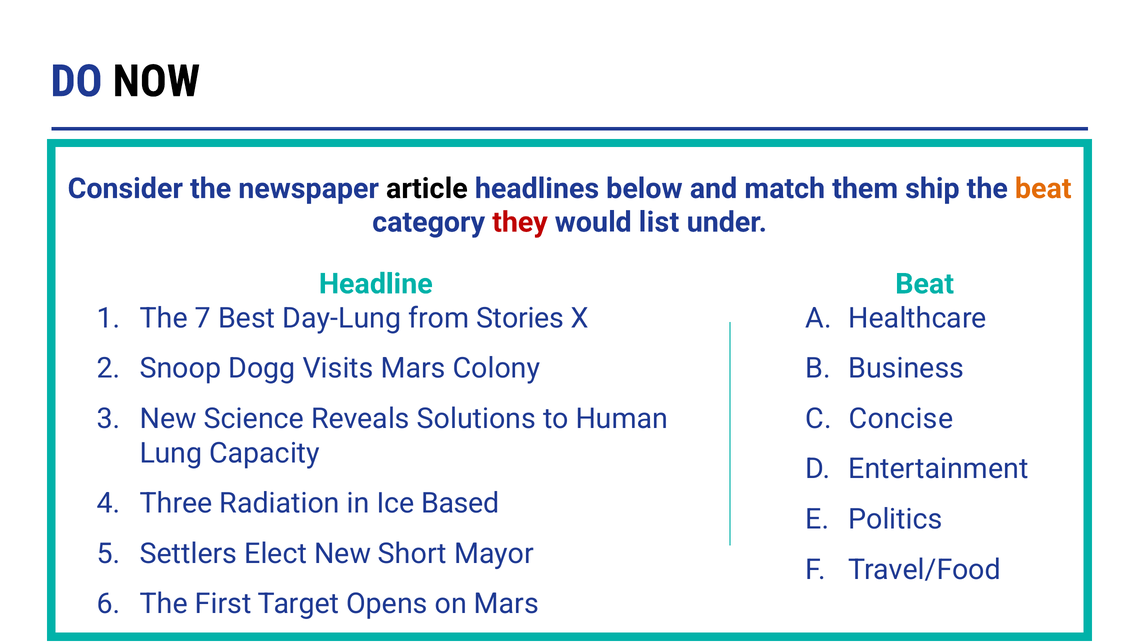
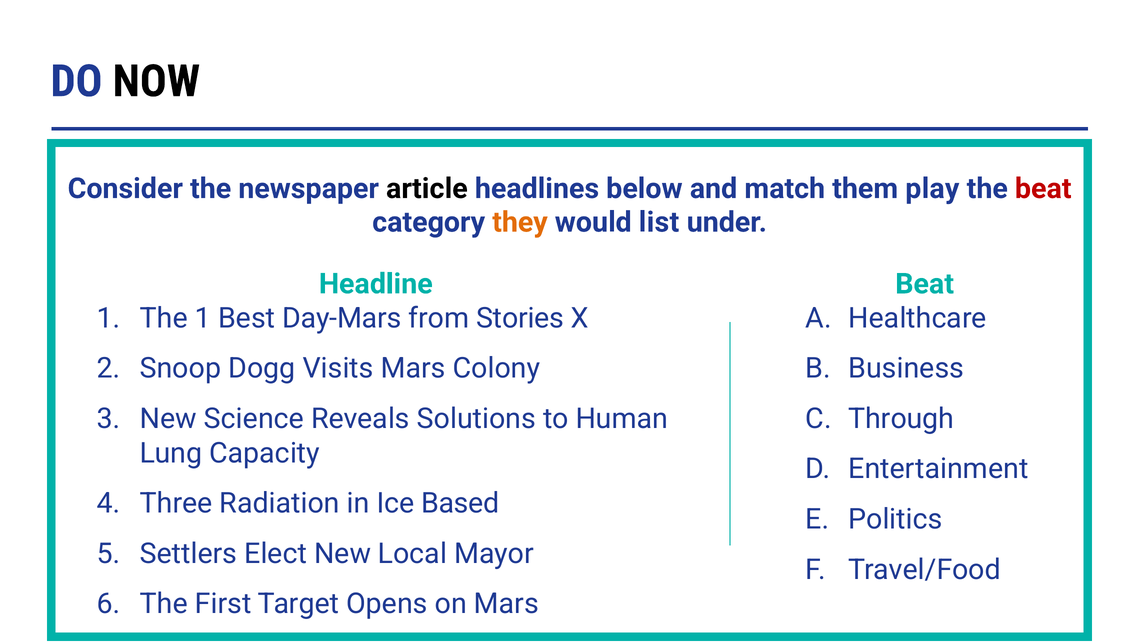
ship: ship -> play
beat at (1043, 189) colour: orange -> red
they colour: red -> orange
The 7: 7 -> 1
Day-Lung: Day-Lung -> Day-Mars
Concise: Concise -> Through
Short: Short -> Local
